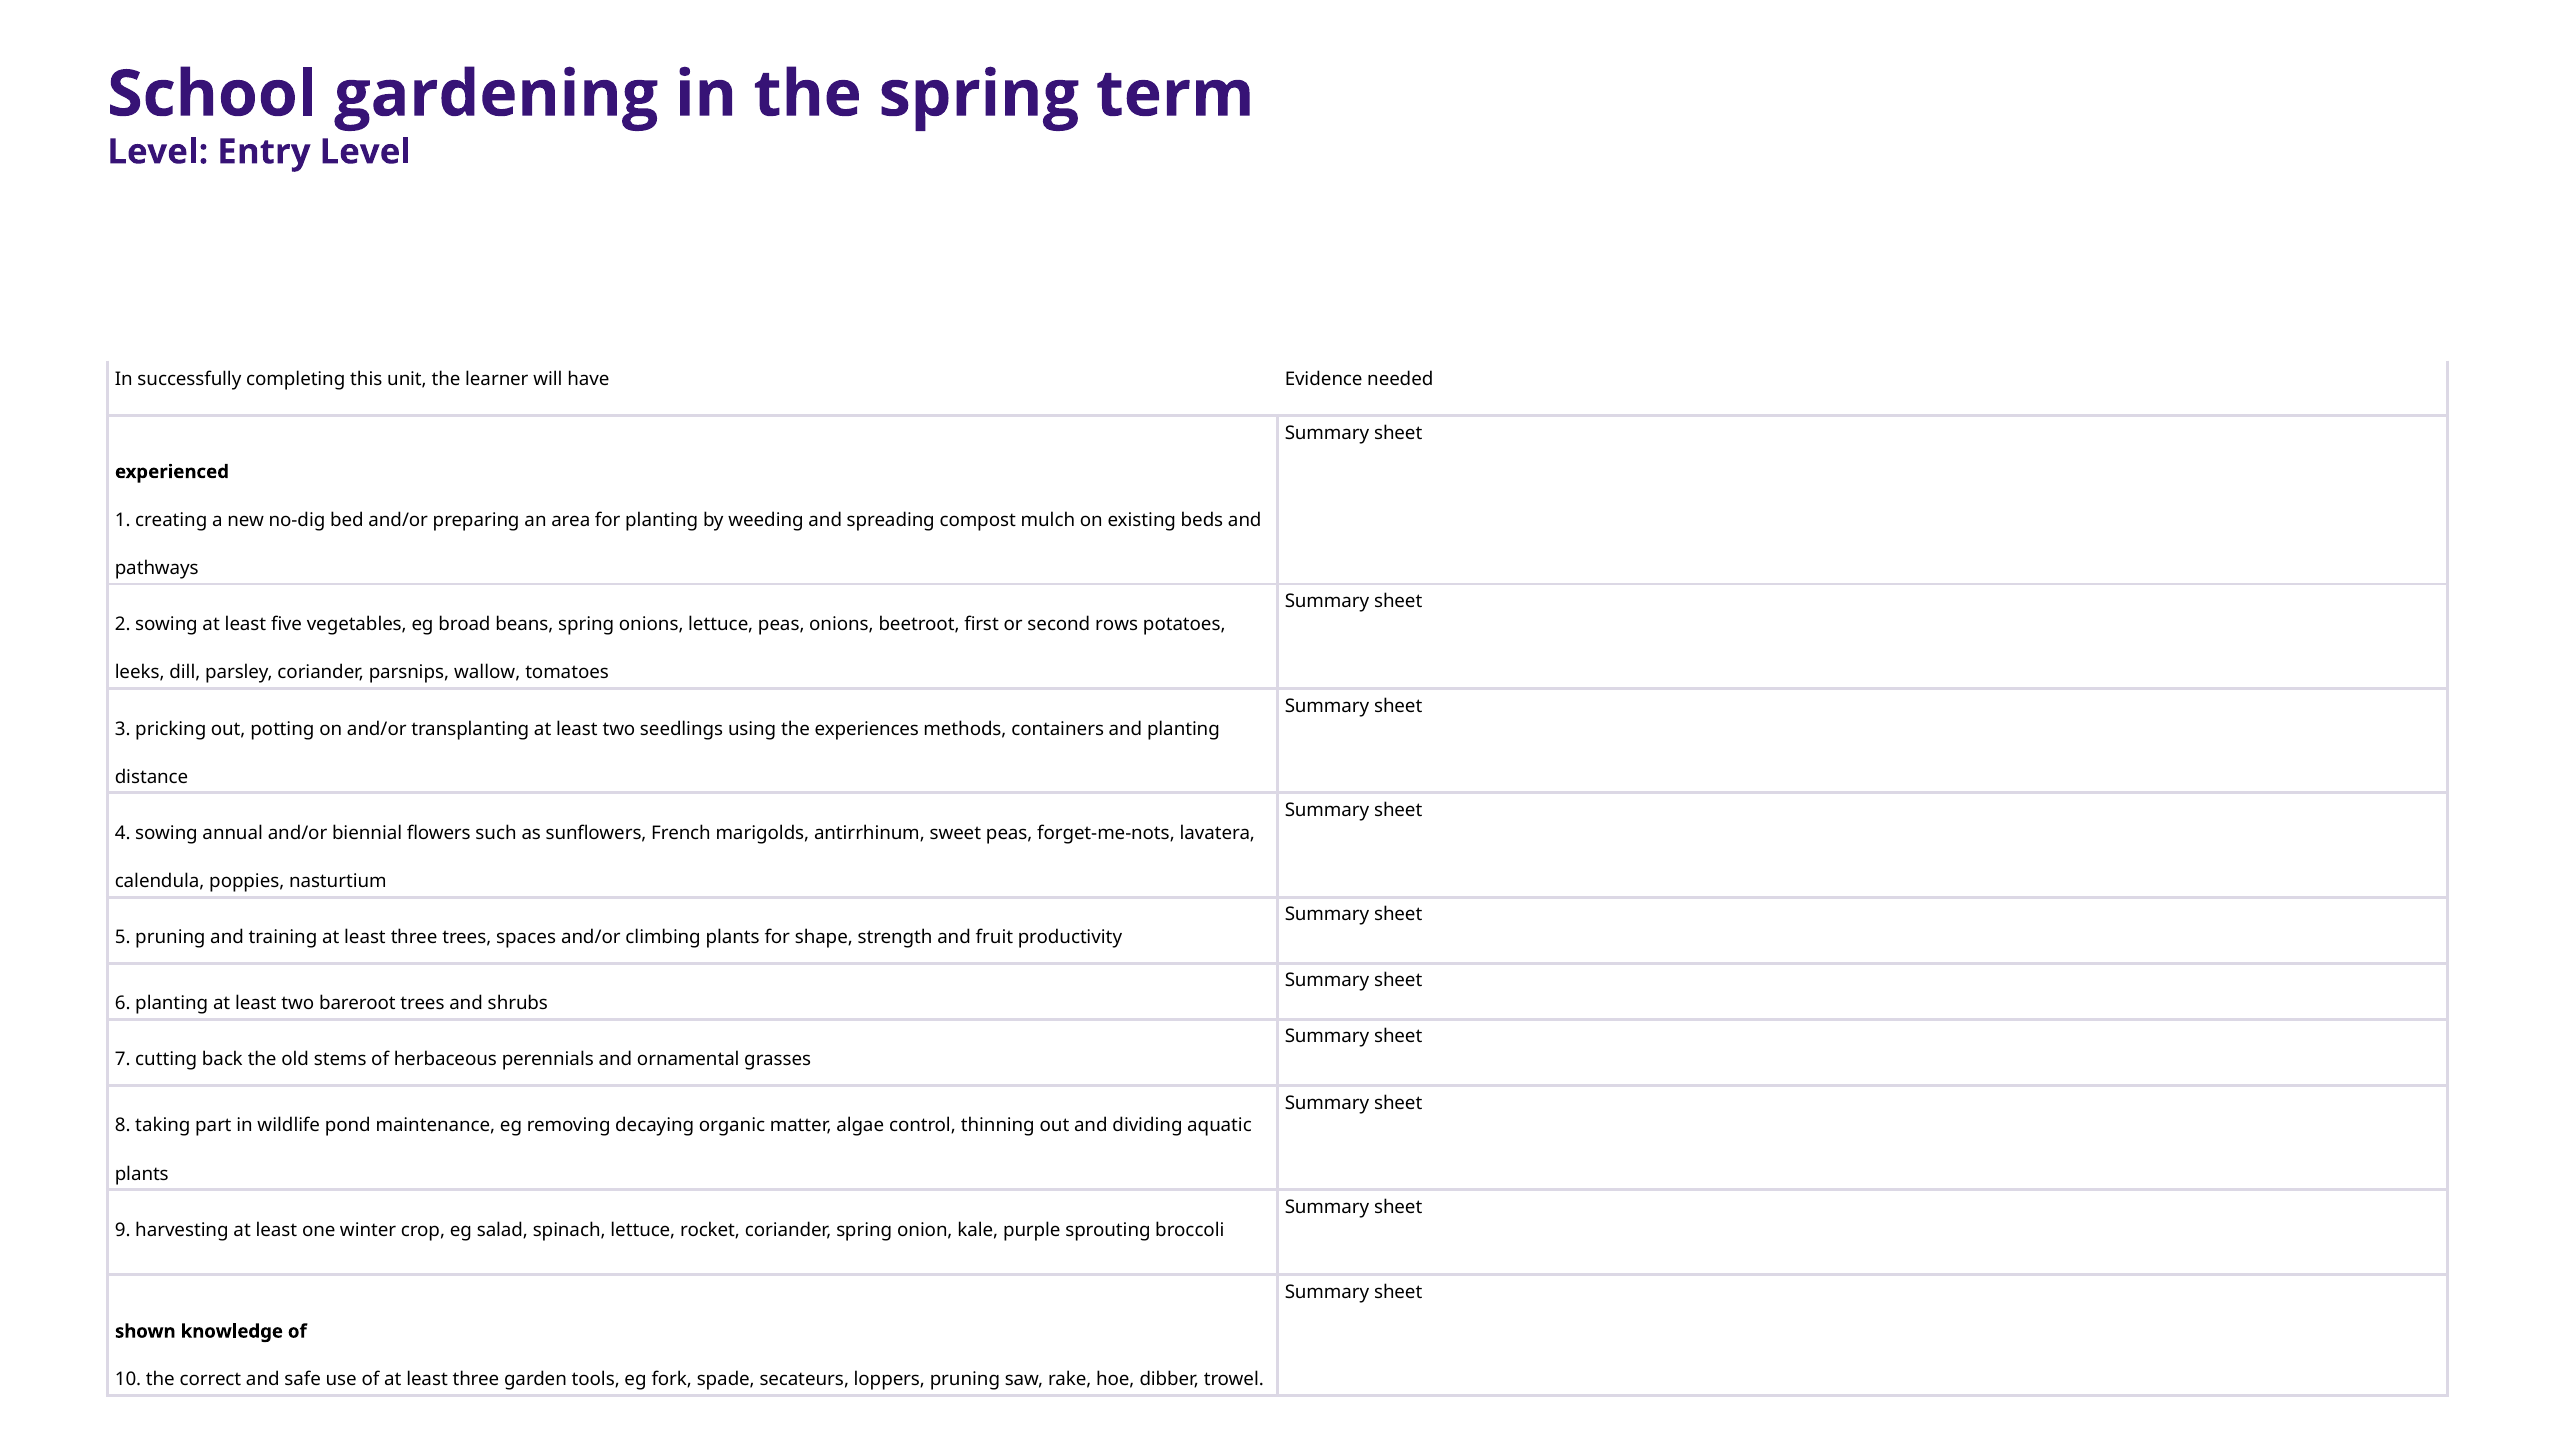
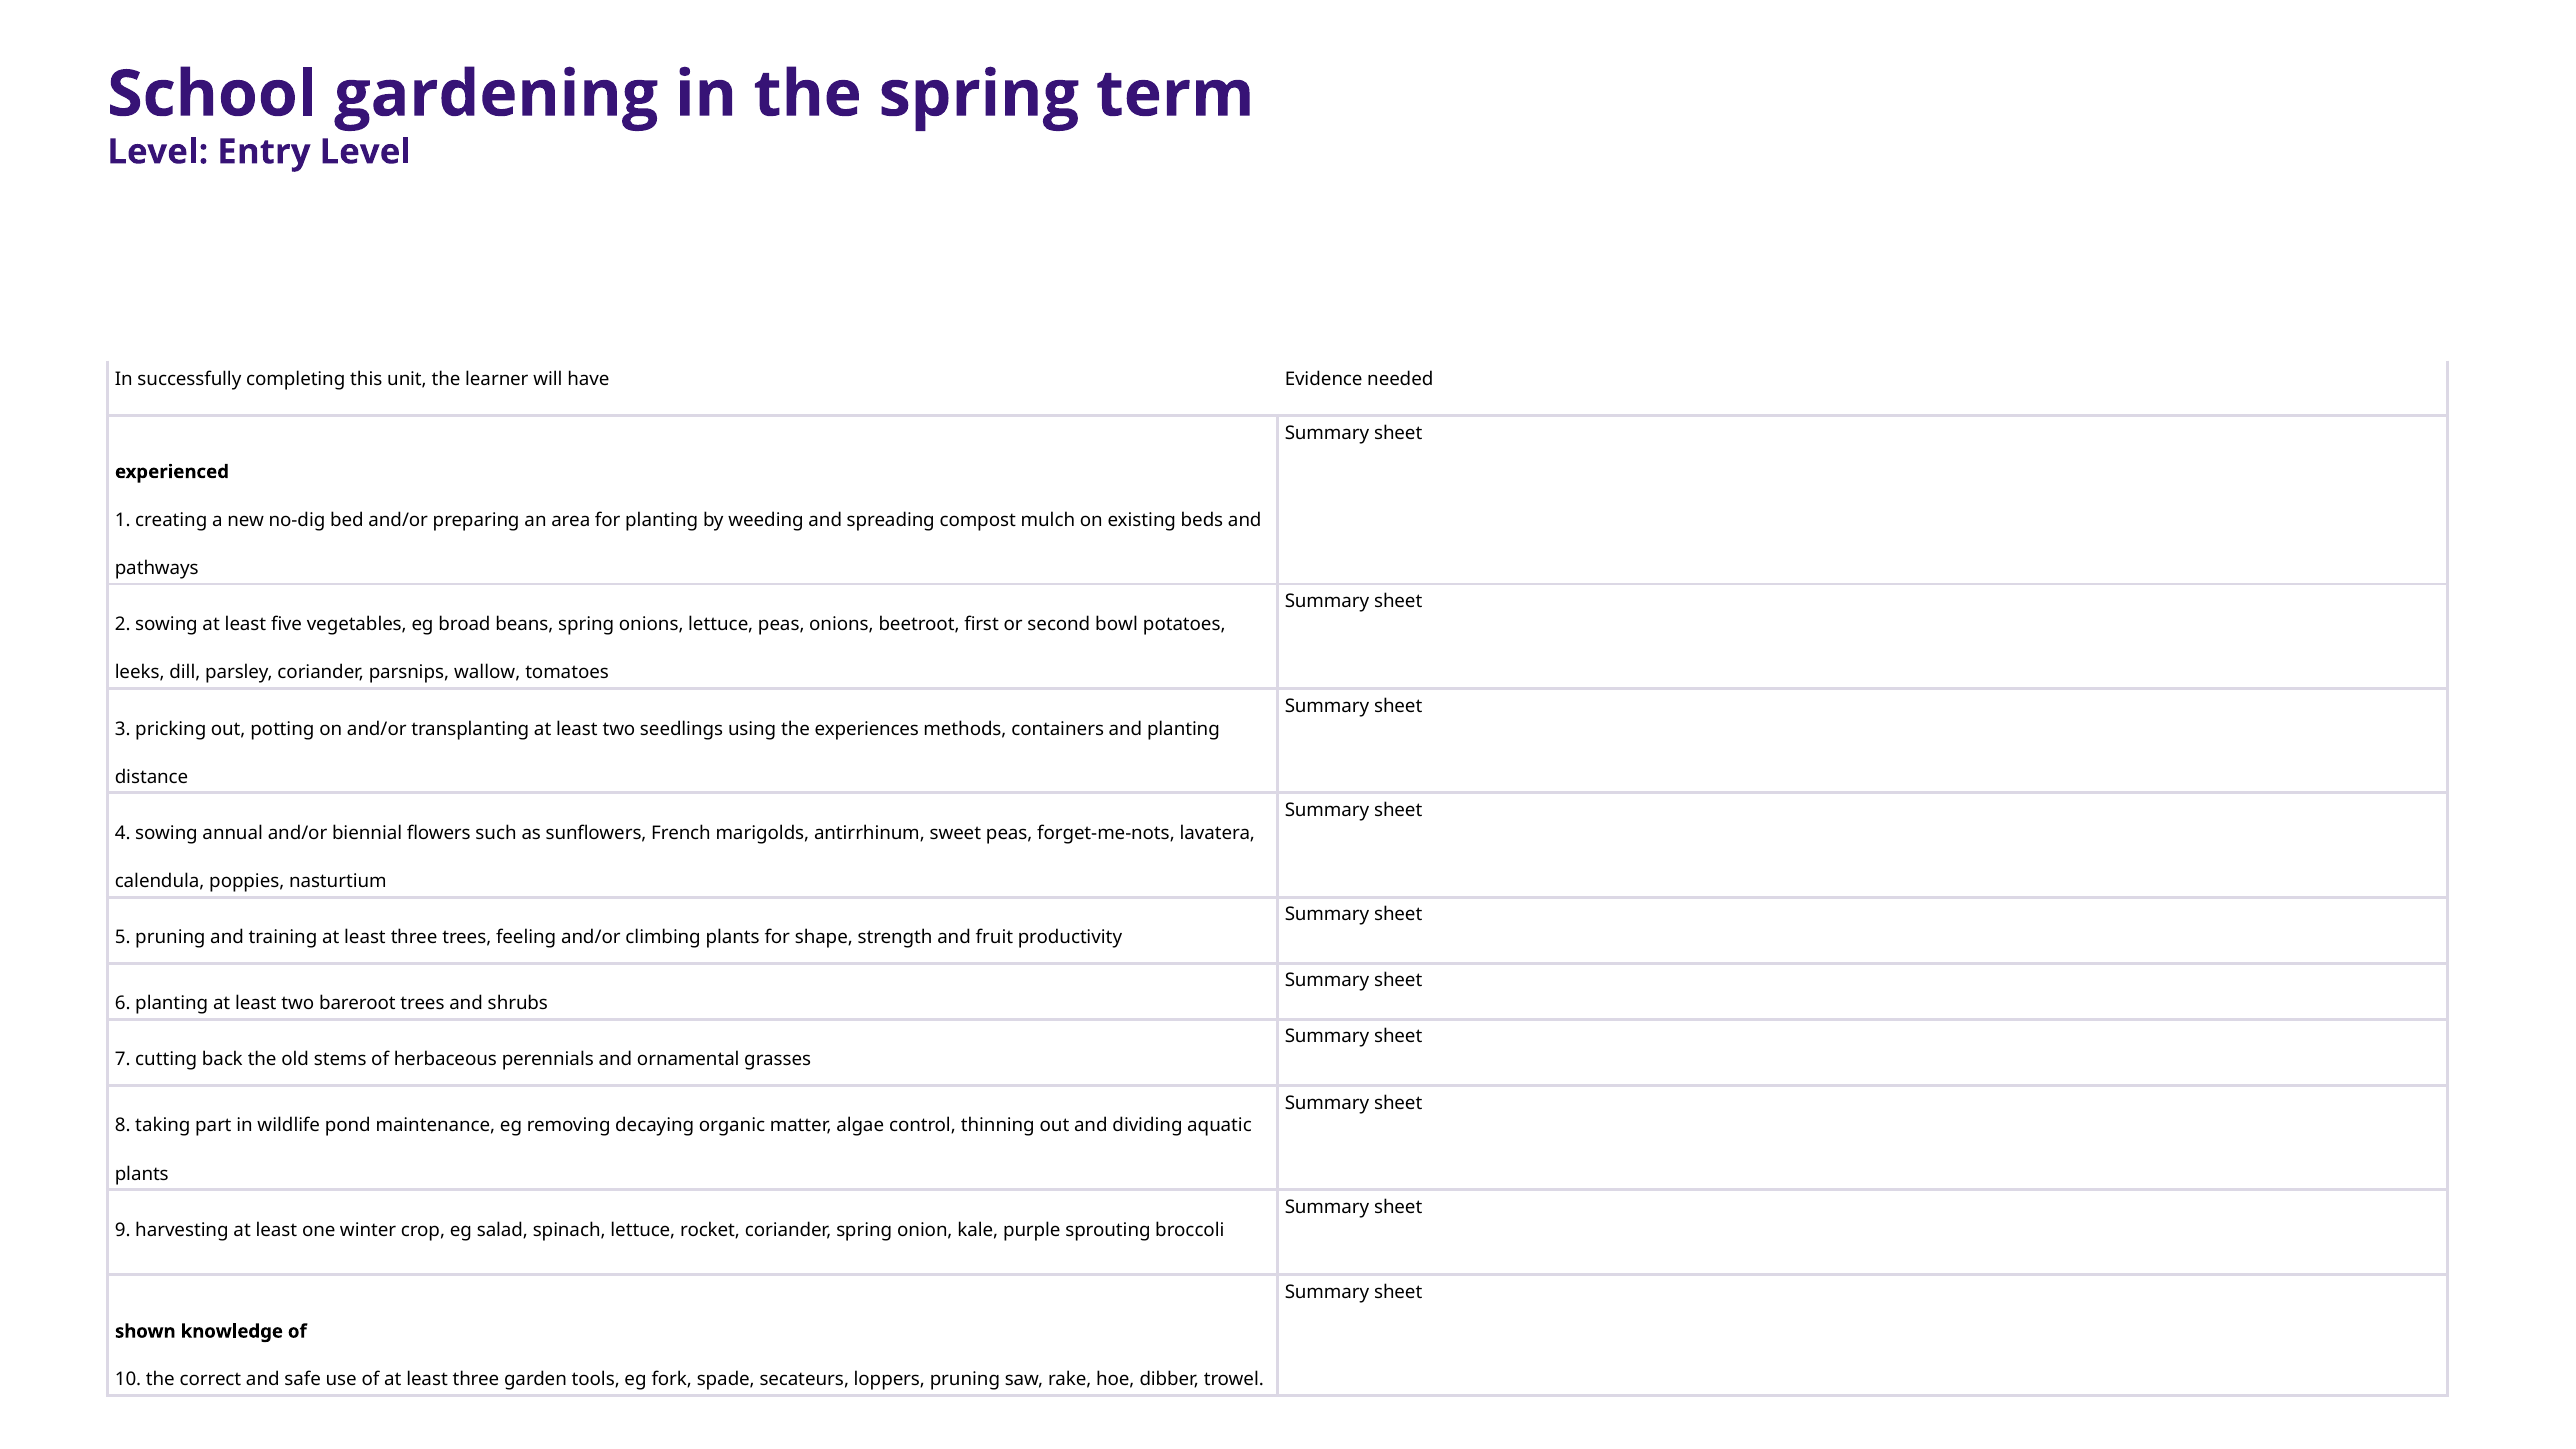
rows: rows -> bowl
spaces: spaces -> feeling
